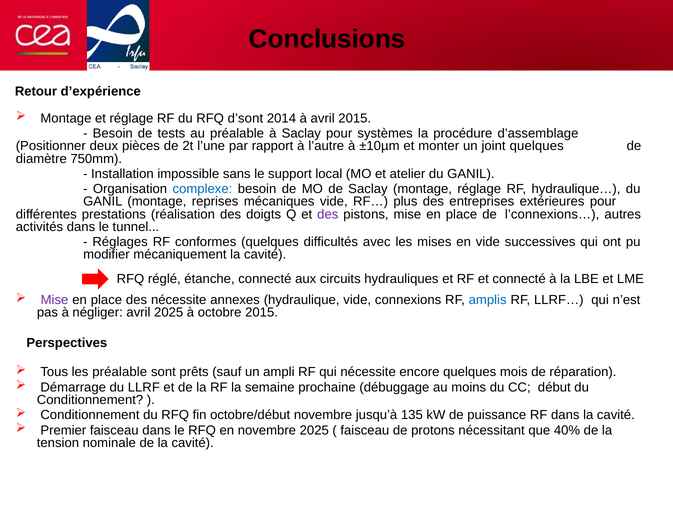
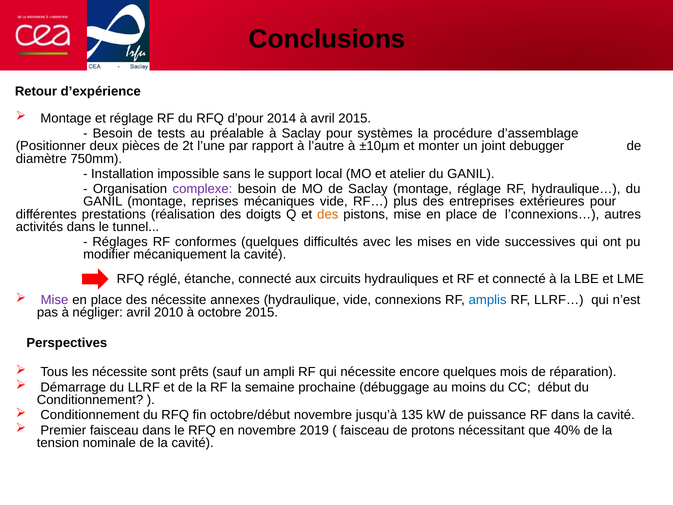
d’sont: d’sont -> d’pour
joint quelques: quelques -> debugger
complexe colour: blue -> purple
des at (328, 214) colour: purple -> orange
avril 2025: 2025 -> 2010
les préalable: préalable -> nécessite
novembre 2025: 2025 -> 2019
